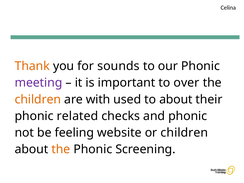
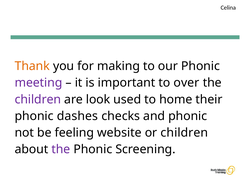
sounds: sounds -> making
children at (38, 99) colour: orange -> purple
with: with -> look
to about: about -> home
related: related -> dashes
the at (61, 149) colour: orange -> purple
